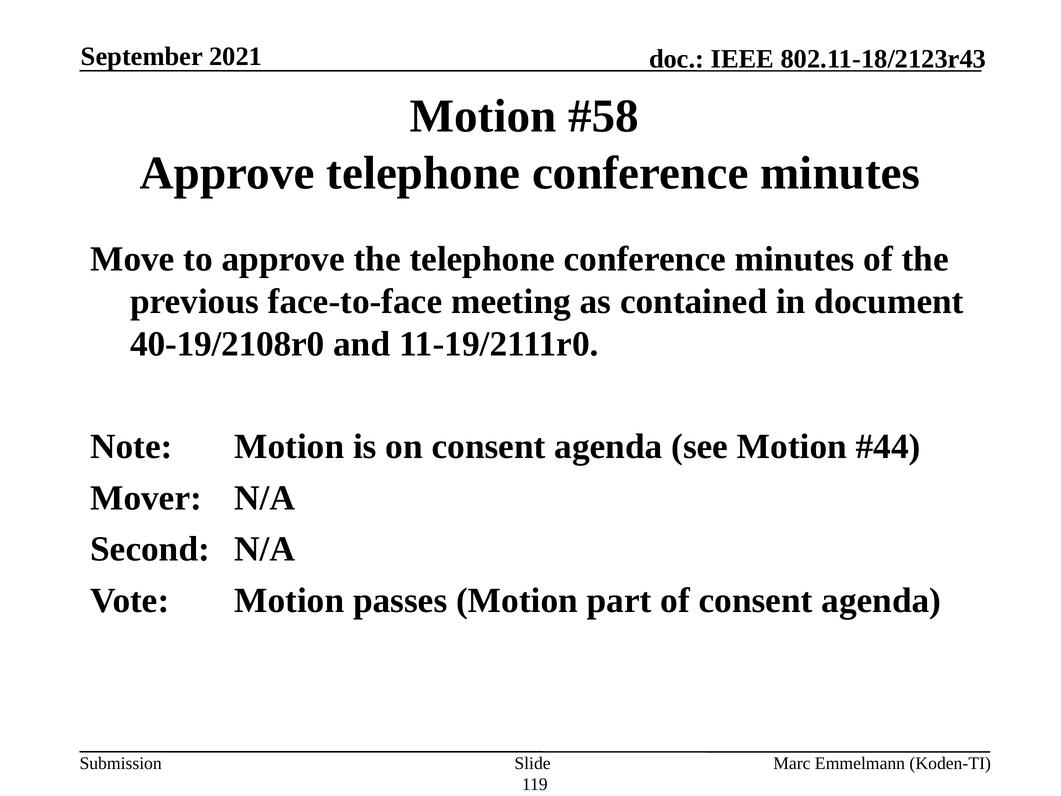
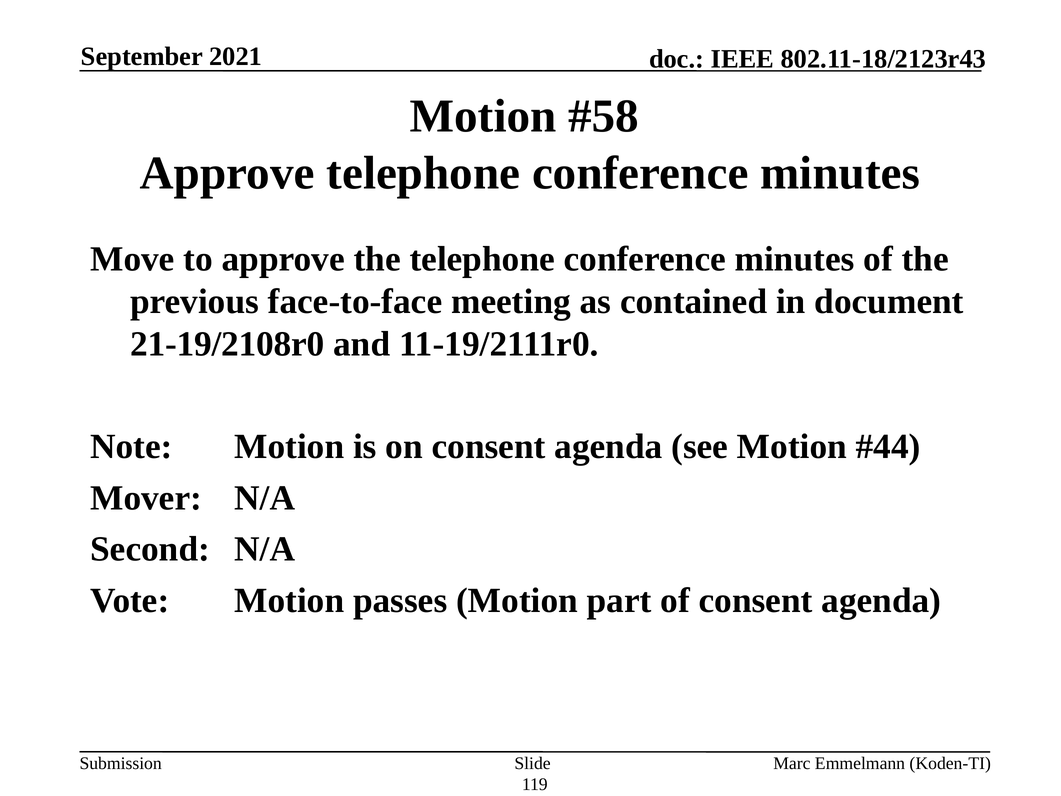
40-19/2108r0: 40-19/2108r0 -> 21-19/2108r0
